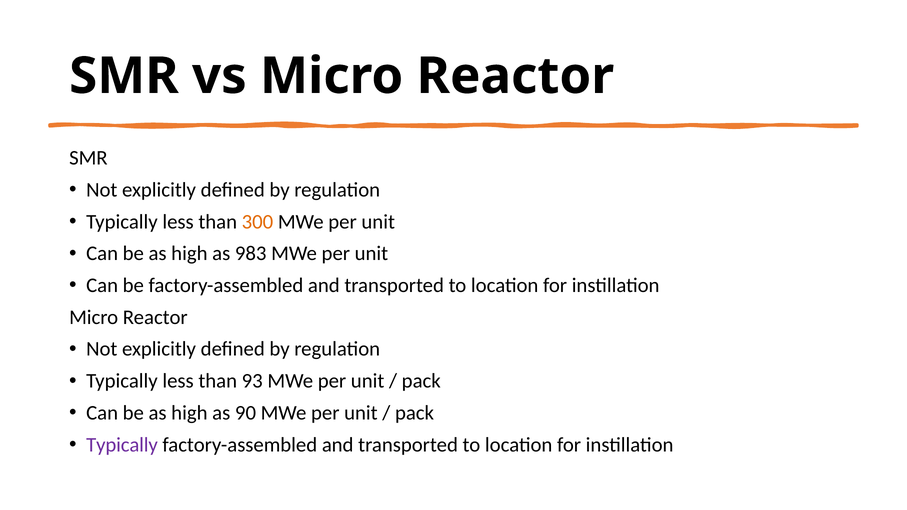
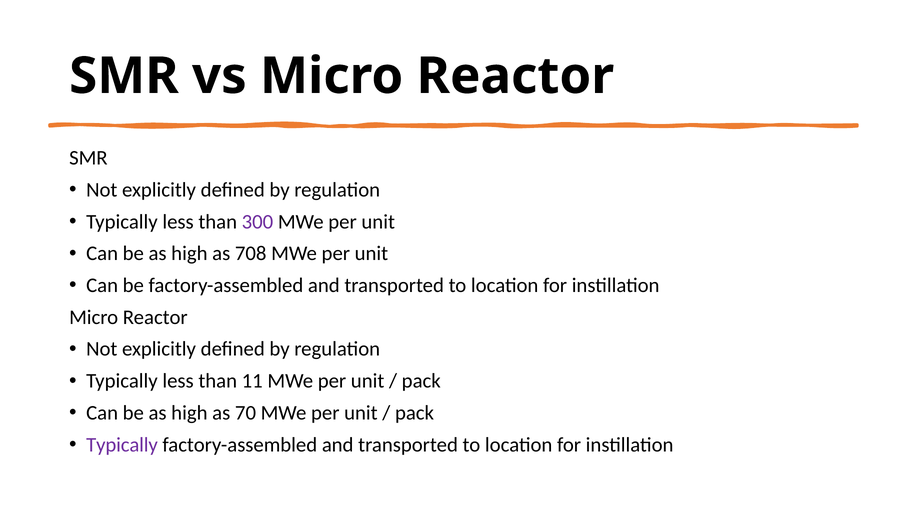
300 colour: orange -> purple
983: 983 -> 708
93: 93 -> 11
90: 90 -> 70
